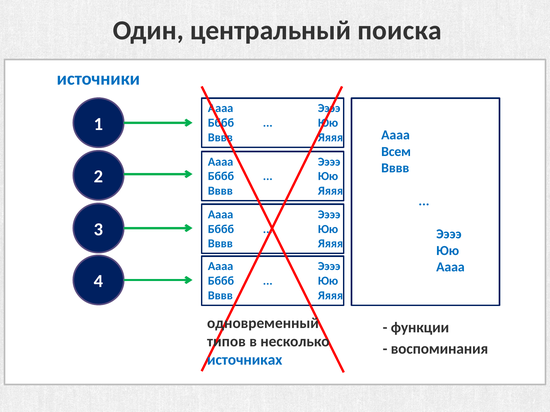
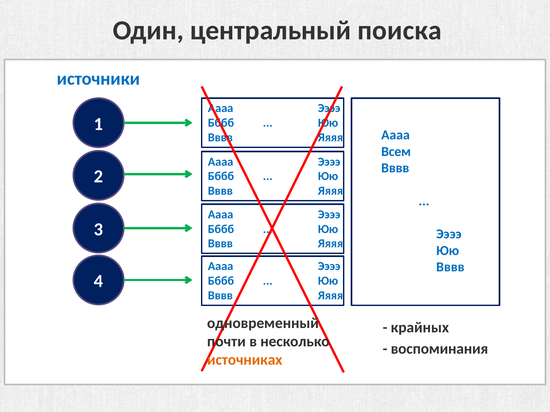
Аааа at (450, 267): Аааа -> Вввв
функции: функции -> крайных
типов: типов -> почти
источниках colour: blue -> orange
